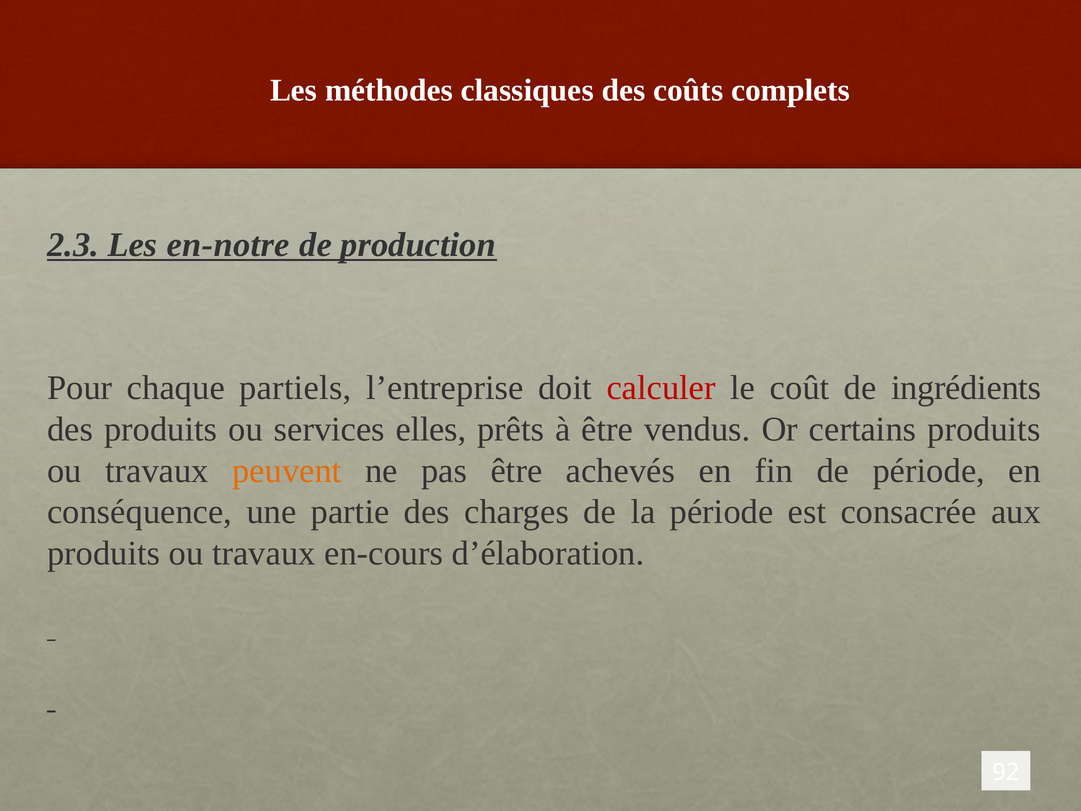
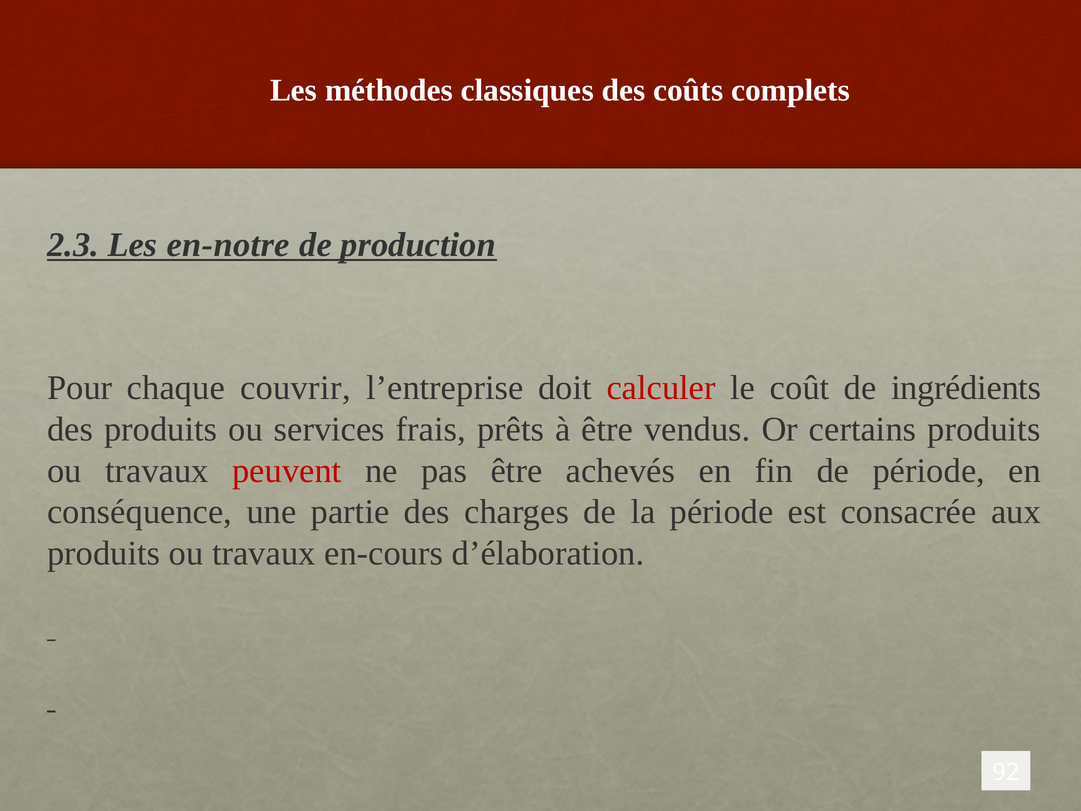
partiels: partiels -> couvrir
elles: elles -> frais
peuvent colour: orange -> red
